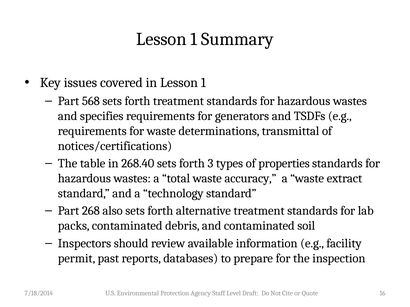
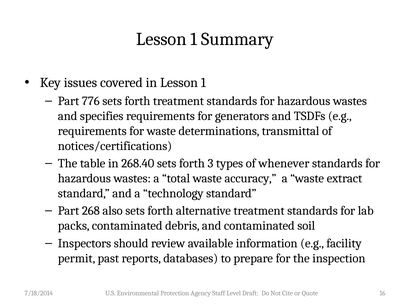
568: 568 -> 776
properties: properties -> whenever
